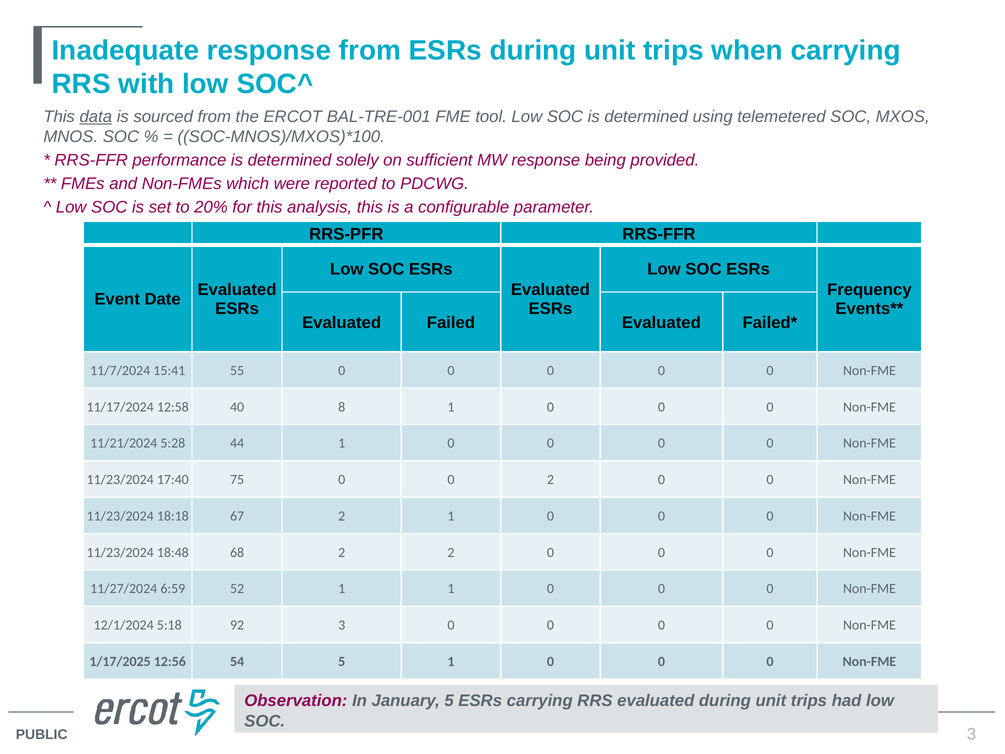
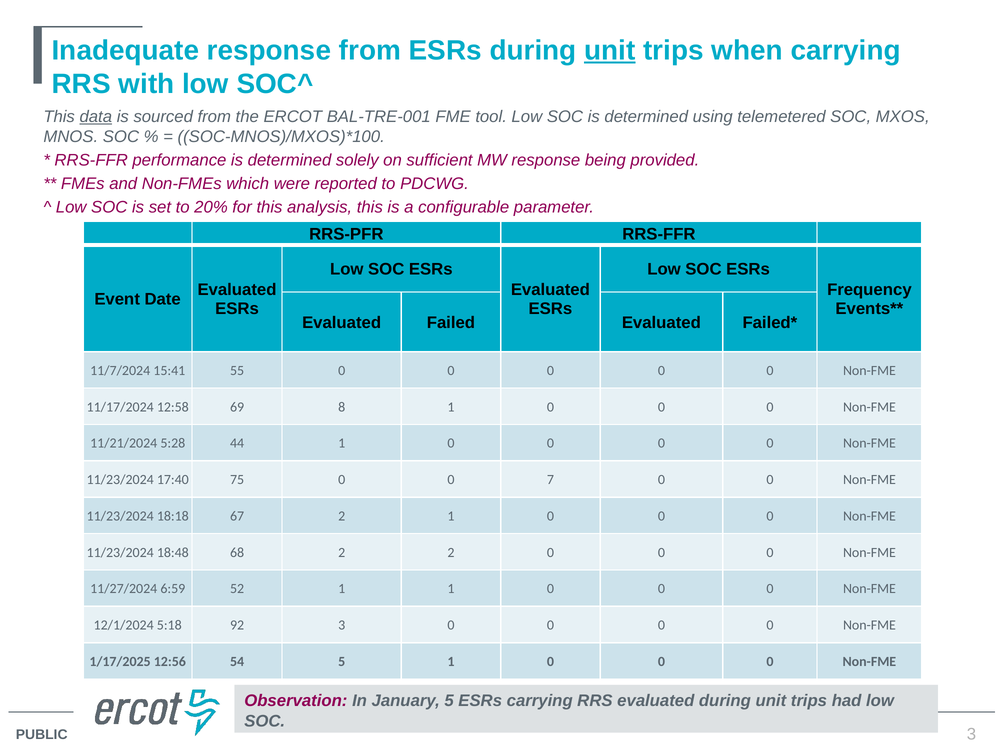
unit at (610, 50) underline: none -> present
40: 40 -> 69
0 2: 2 -> 7
